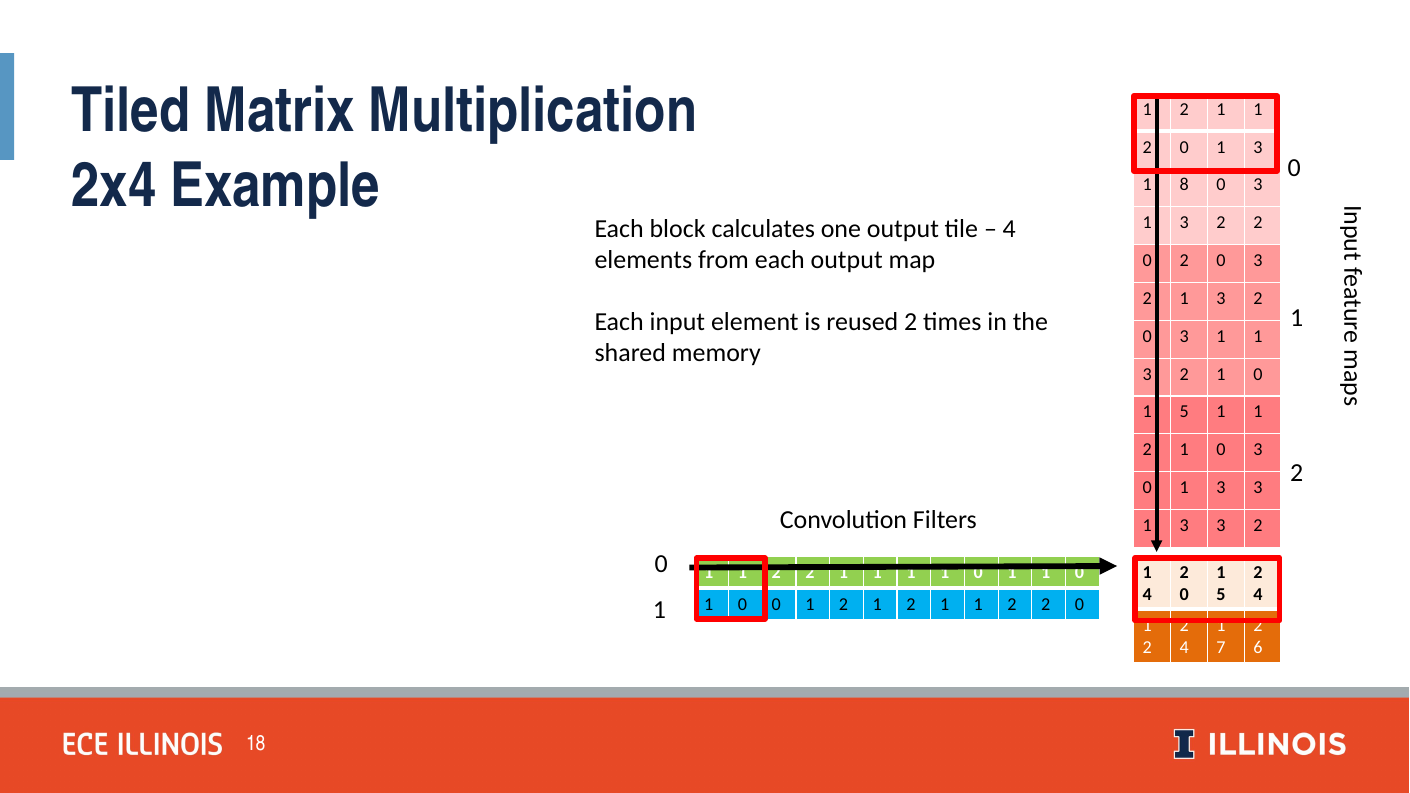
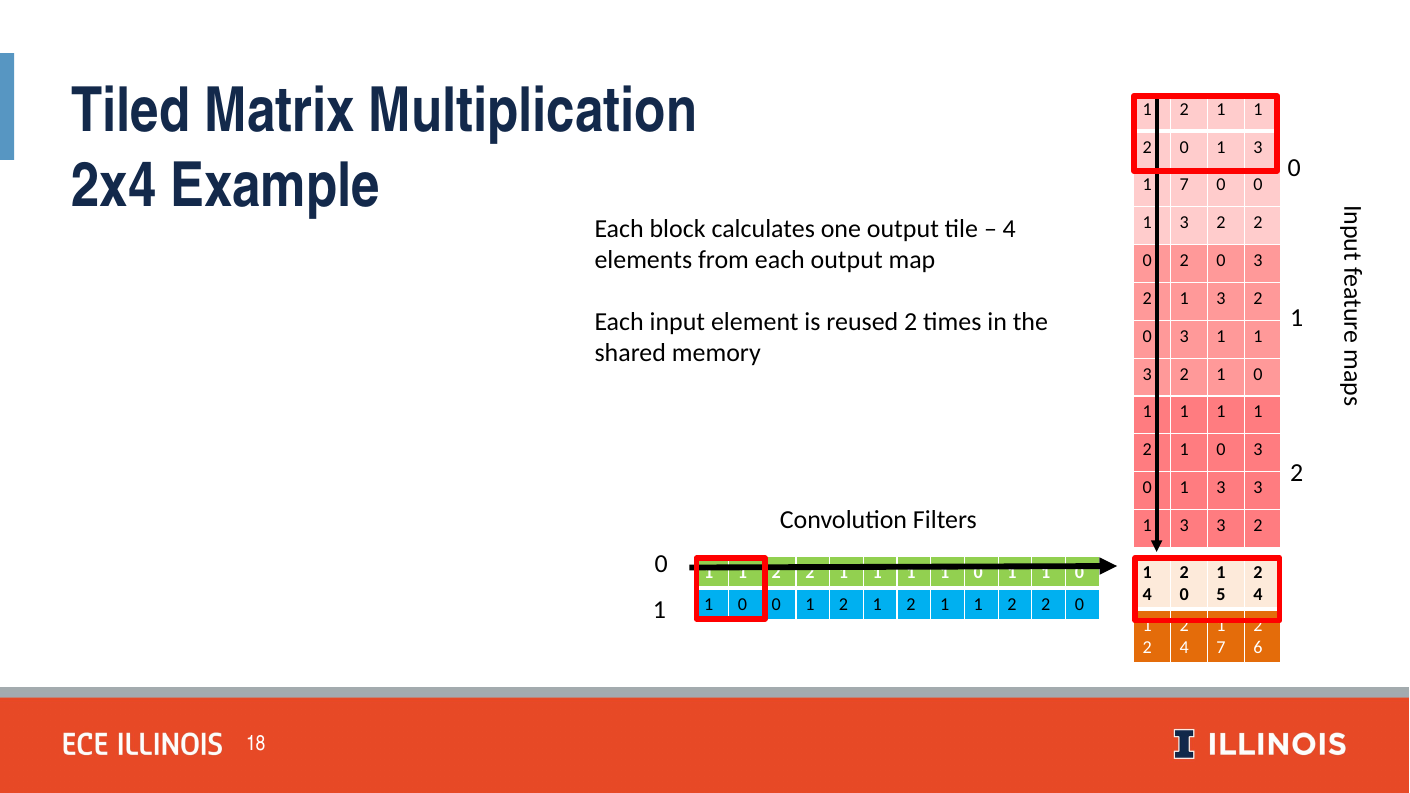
8 at (1184, 185): 8 -> 7
3 at (1258, 185): 3 -> 0
5 at (1184, 412): 5 -> 1
